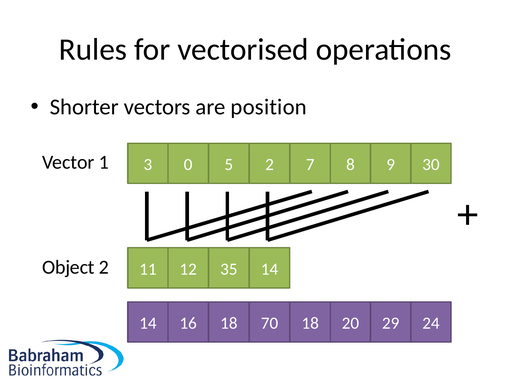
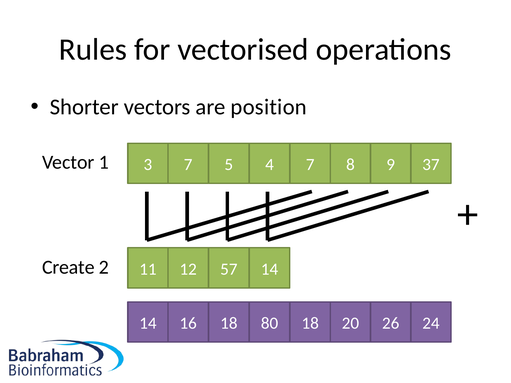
3 0: 0 -> 7
5 2: 2 -> 4
30: 30 -> 37
Object: Object -> Create
35: 35 -> 57
70: 70 -> 80
29: 29 -> 26
